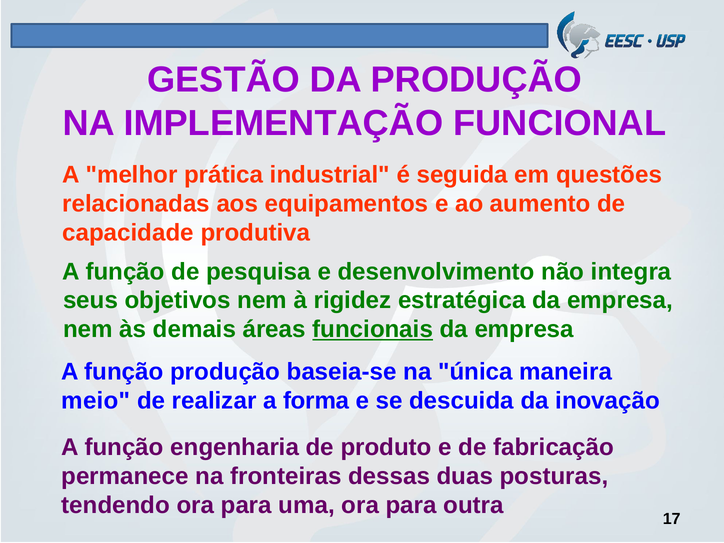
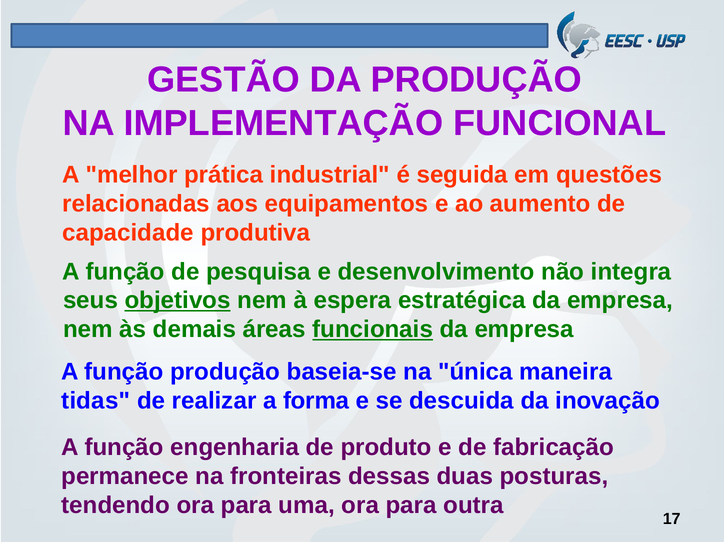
objetivos underline: none -> present
rigidez: rigidez -> espera
meio: meio -> tidas
